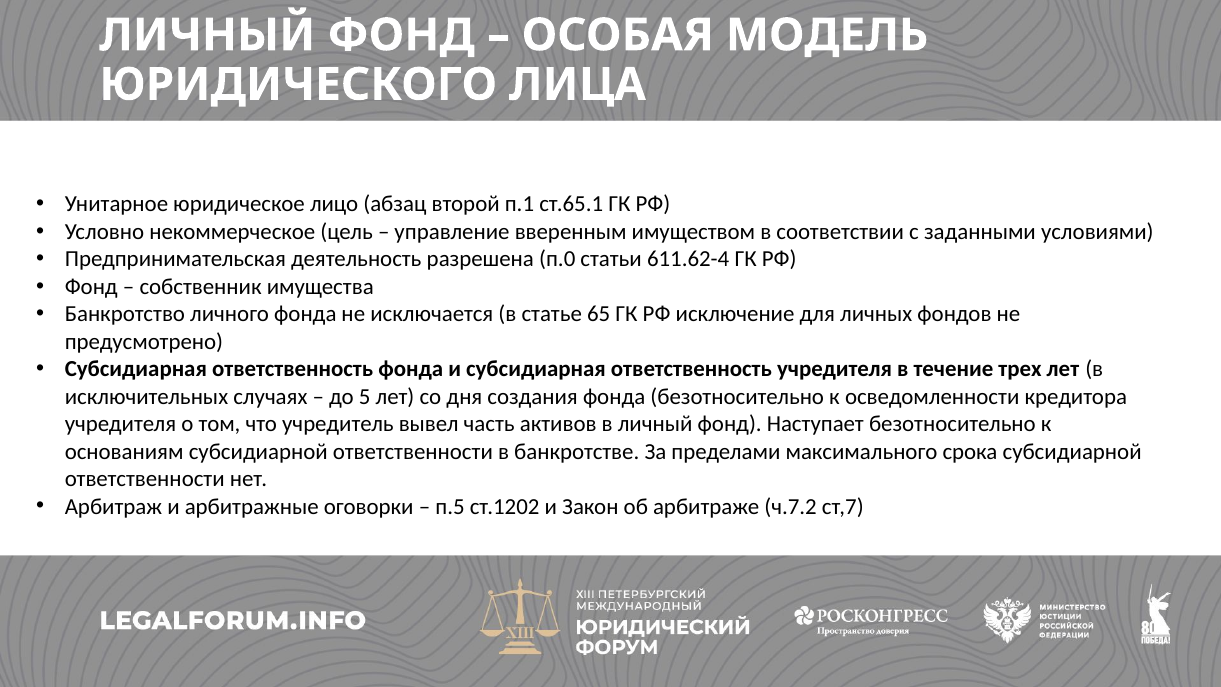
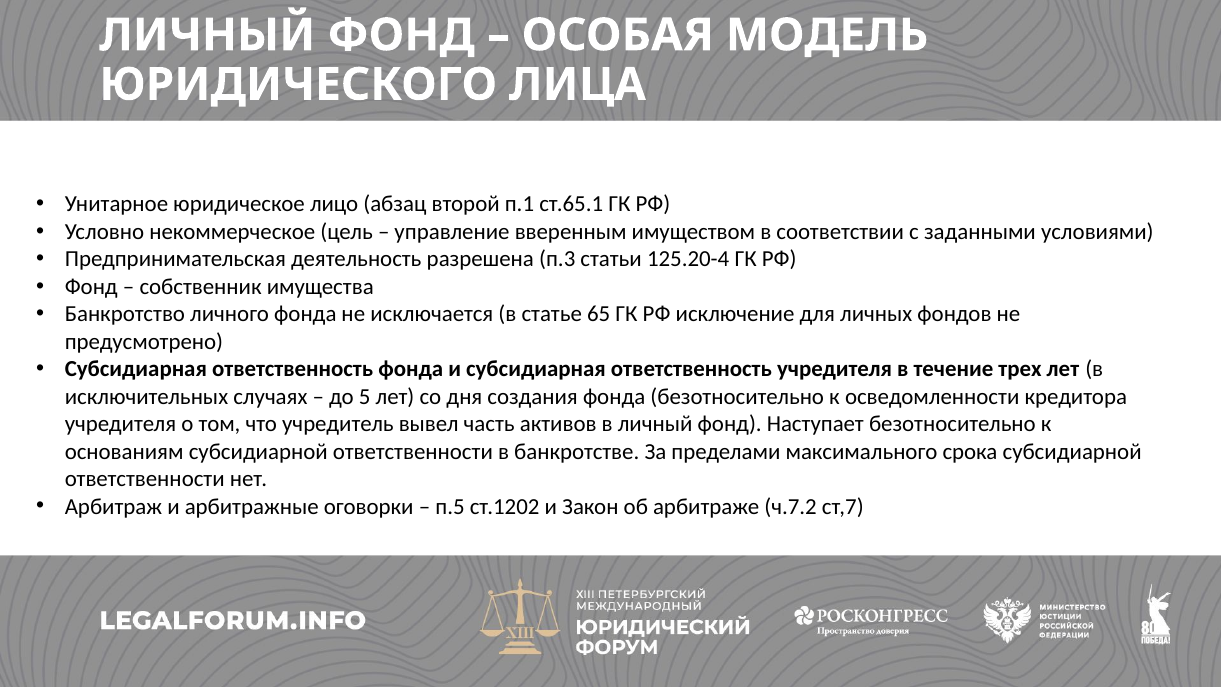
п.0: п.0 -> п.3
611.62-4: 611.62-4 -> 125.20-4
